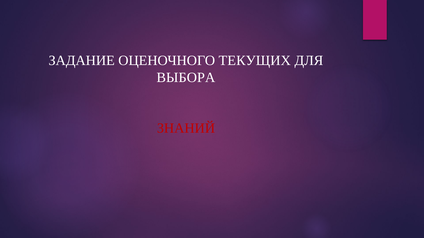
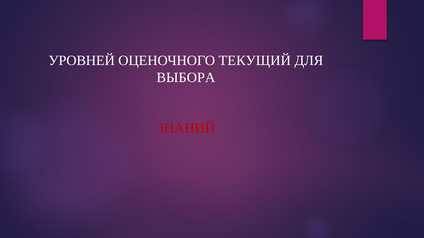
ЗАДАНИЕ: ЗАДАНИЕ -> УРОВНЕЙ
ТЕКУЩИХ: ТЕКУЩИХ -> ТЕКУЩИЙ
